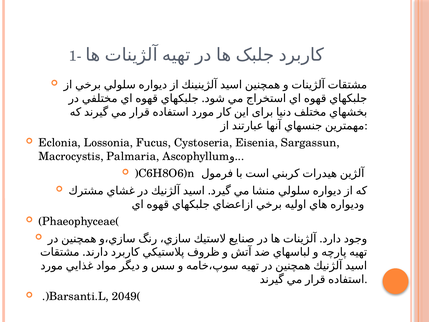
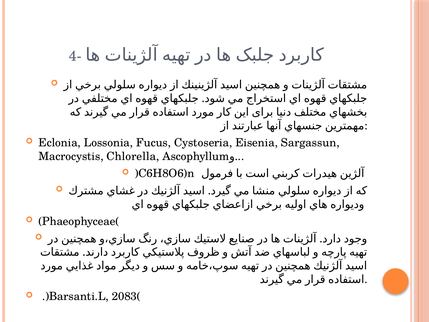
1-: 1- -> 4-
Palmaria: Palmaria -> Chlorella
2049(: 2049( -> 2083(
